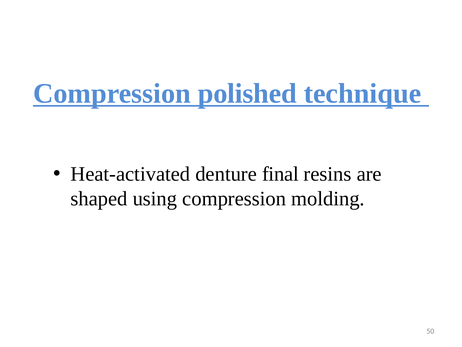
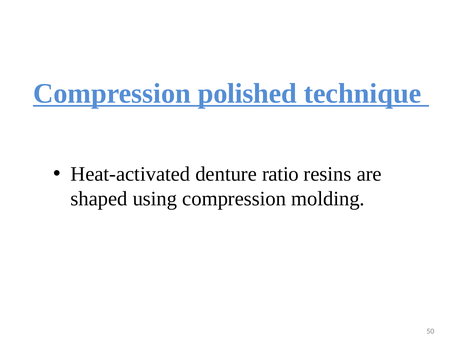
final: final -> ratio
